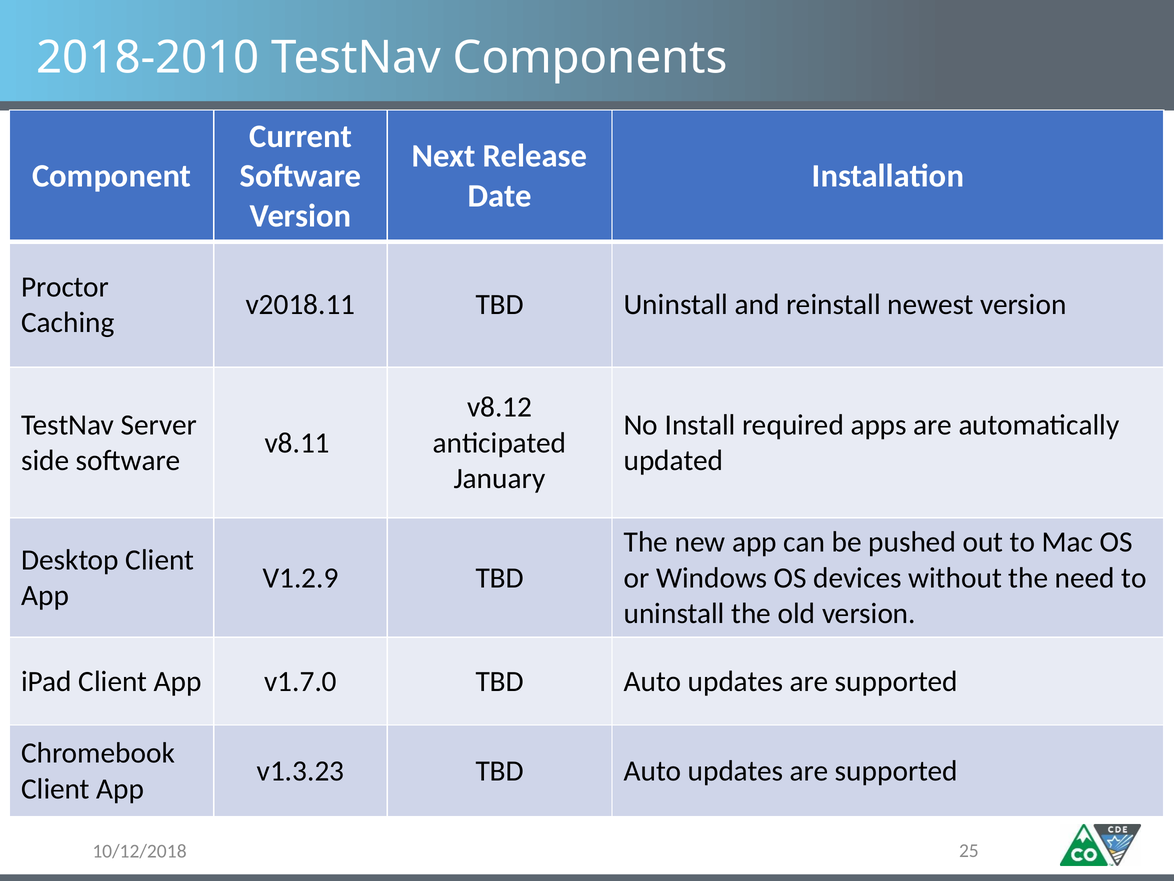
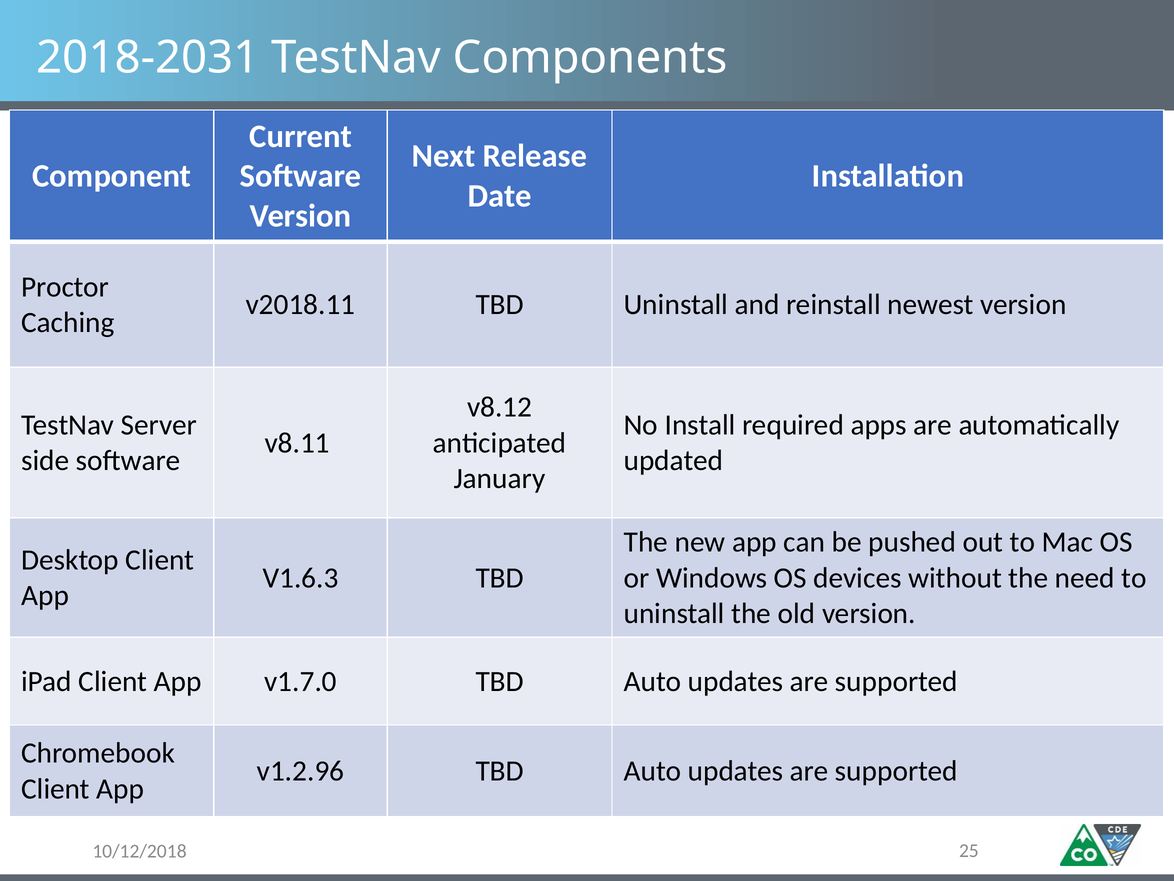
2018-2010: 2018-2010 -> 2018-2031
V1.2.9: V1.2.9 -> V1.6.3
v1.3.23: v1.3.23 -> v1.2.96
